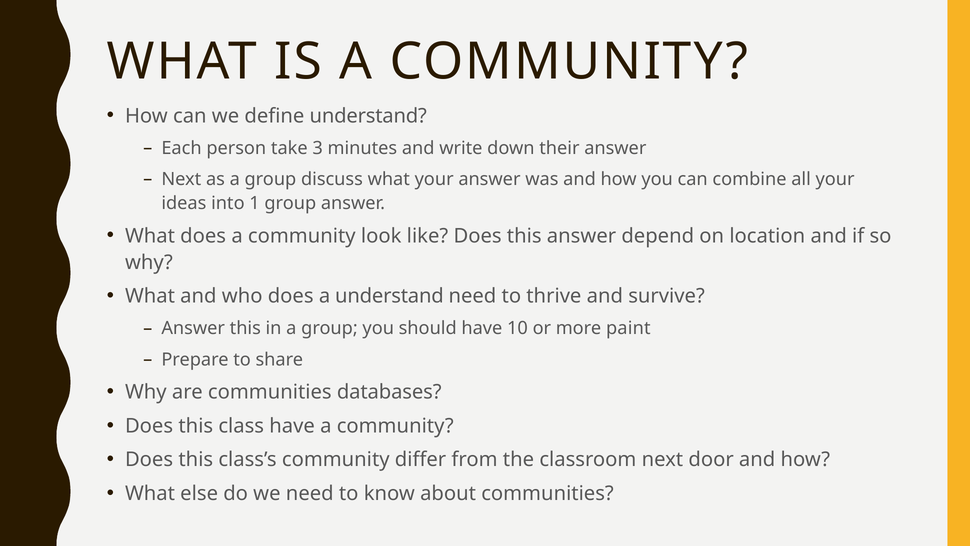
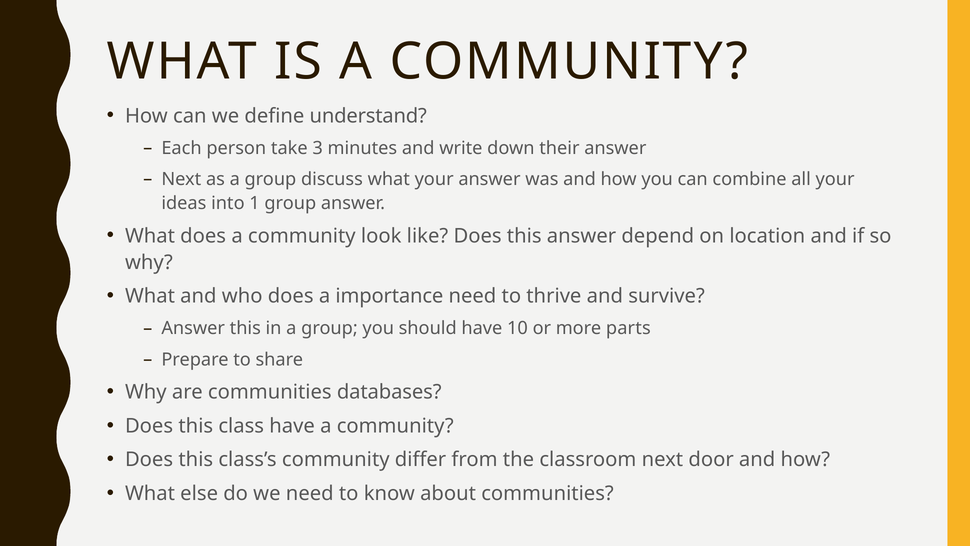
a understand: understand -> importance
paint: paint -> parts
